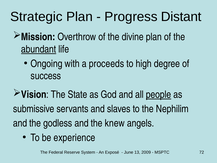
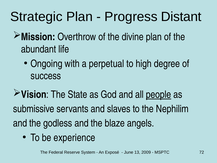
abundant underline: present -> none
proceeds: proceeds -> perpetual
knew: knew -> blaze
